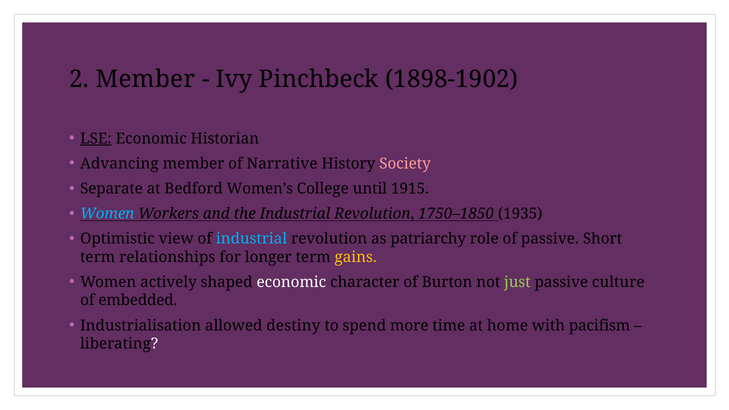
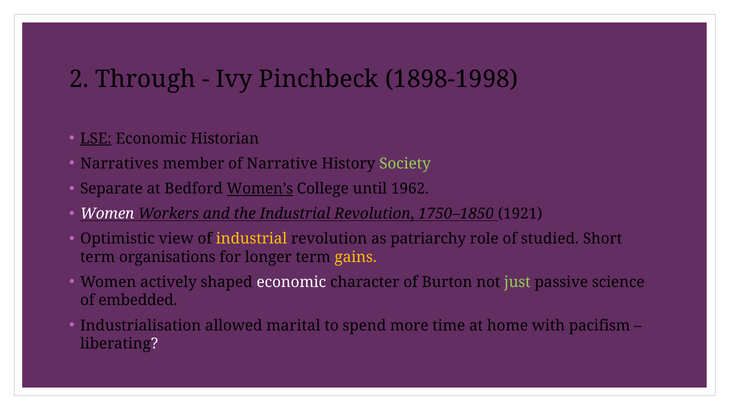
2 Member: Member -> Through
1898-1902: 1898-1902 -> 1898-1998
Advancing: Advancing -> Narratives
Society colour: pink -> light green
Women’s underline: none -> present
1915: 1915 -> 1962
Women at (107, 214) colour: light blue -> white
1935: 1935 -> 1921
industrial at (252, 239) colour: light blue -> yellow
of passive: passive -> studied
relationships: relationships -> organisations
culture: culture -> science
destiny: destiny -> marital
